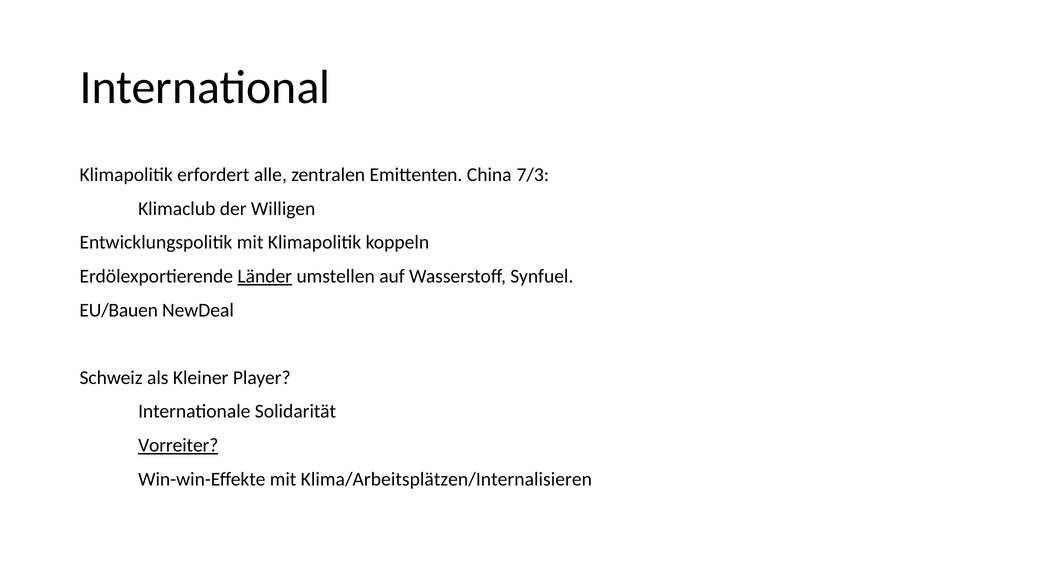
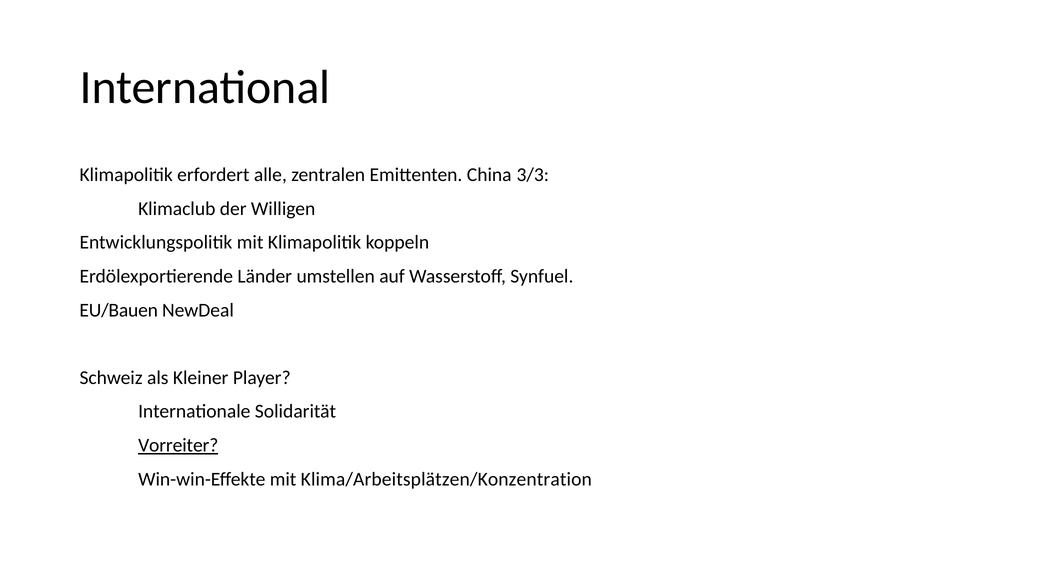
7/3: 7/3 -> 3/3
Länder underline: present -> none
Klima/Arbeitsplätzen/Internalisieren: Klima/Arbeitsplätzen/Internalisieren -> Klima/Arbeitsplätzen/Konzentration
